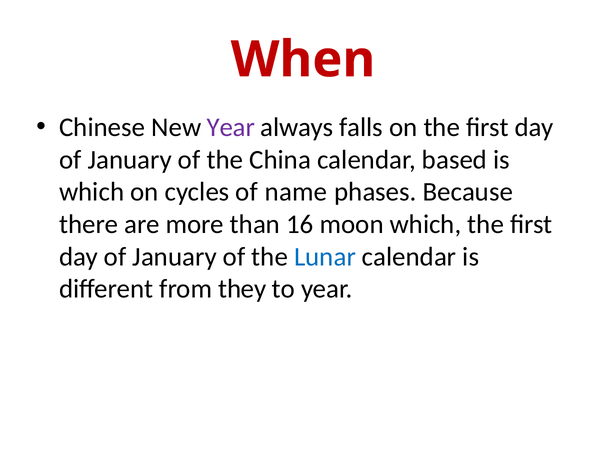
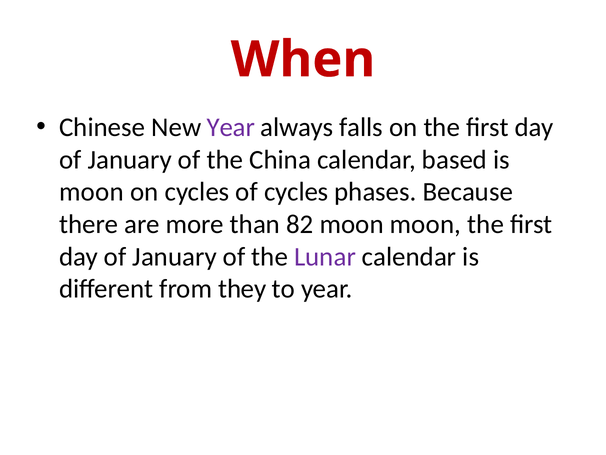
which at (92, 192): which -> moon
of name: name -> cycles
16: 16 -> 82
moon which: which -> moon
Lunar colour: blue -> purple
